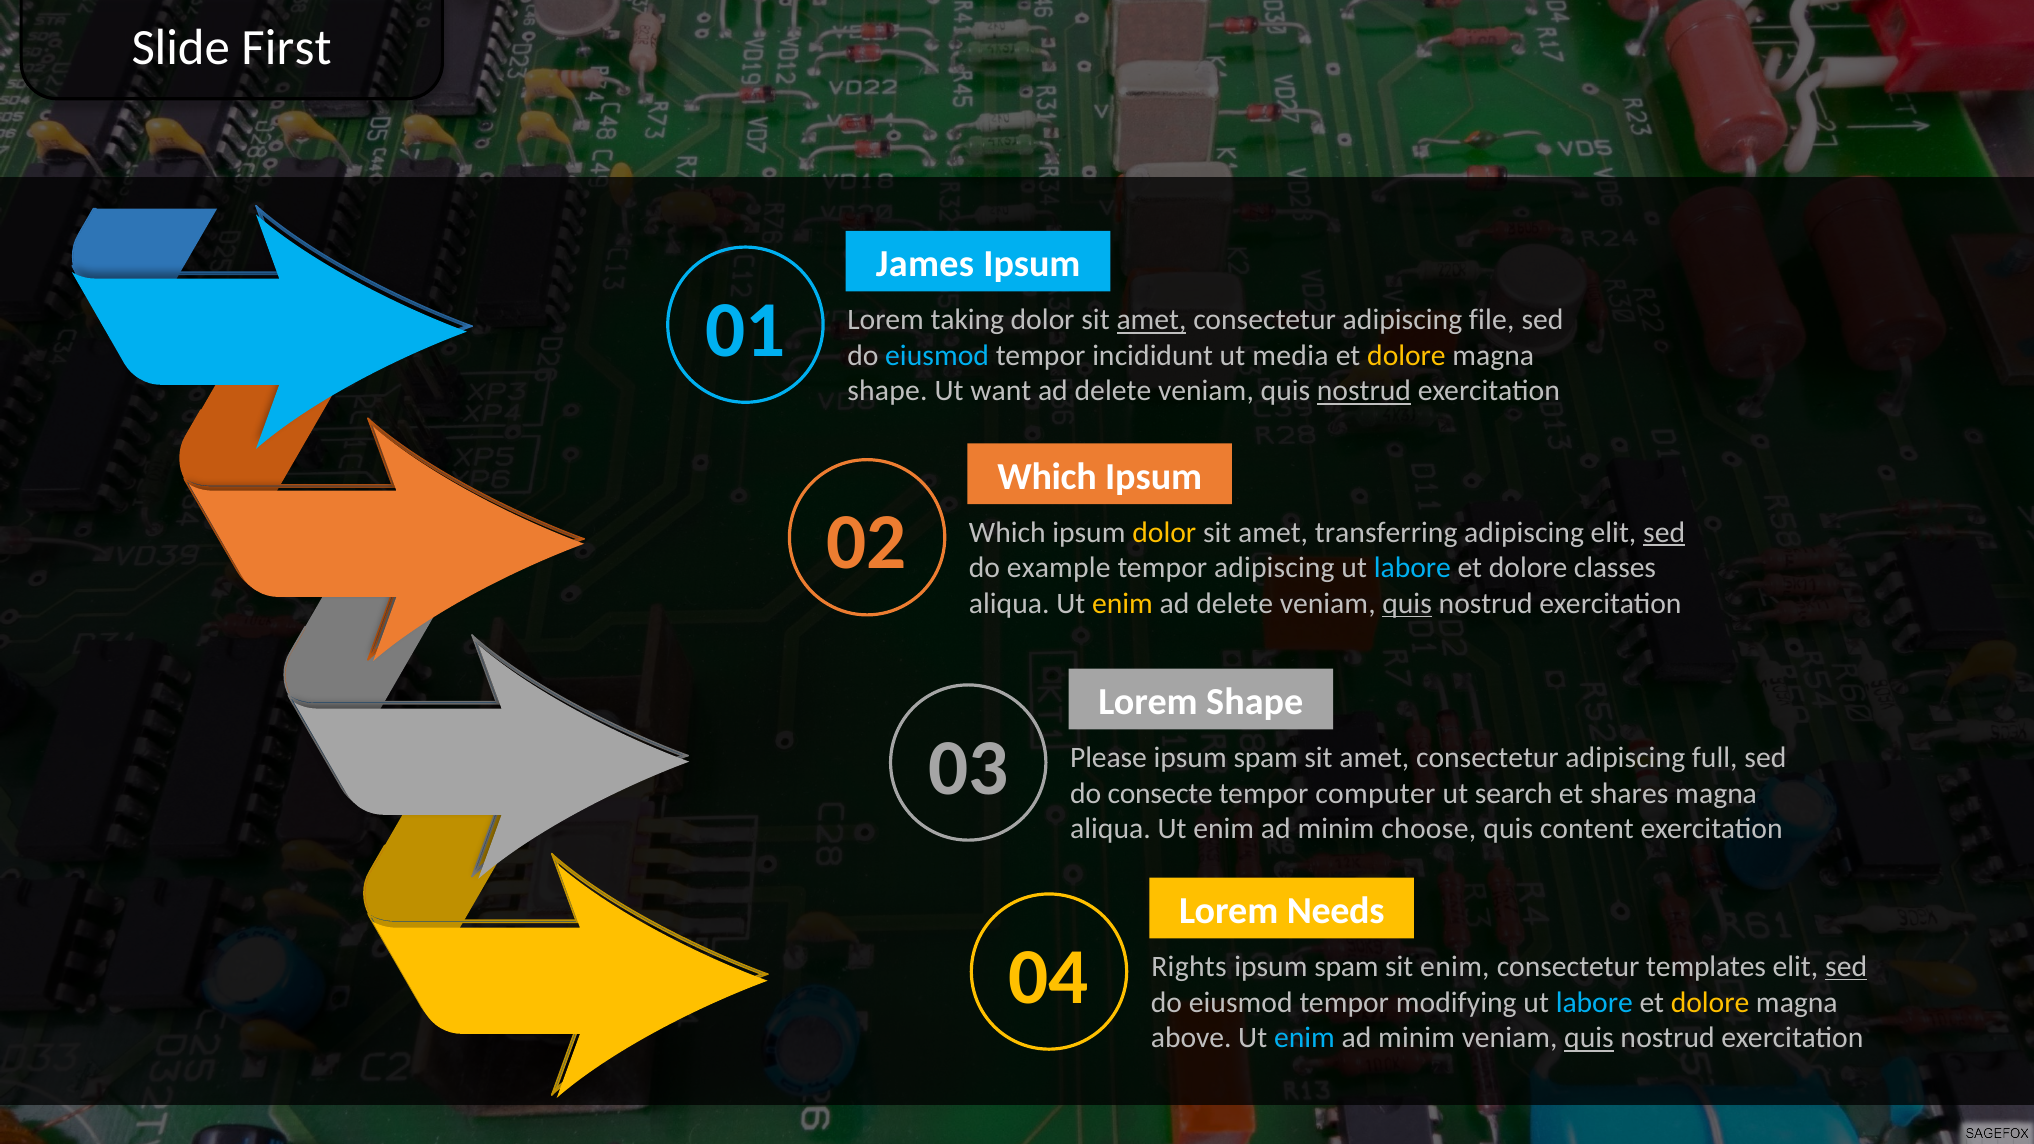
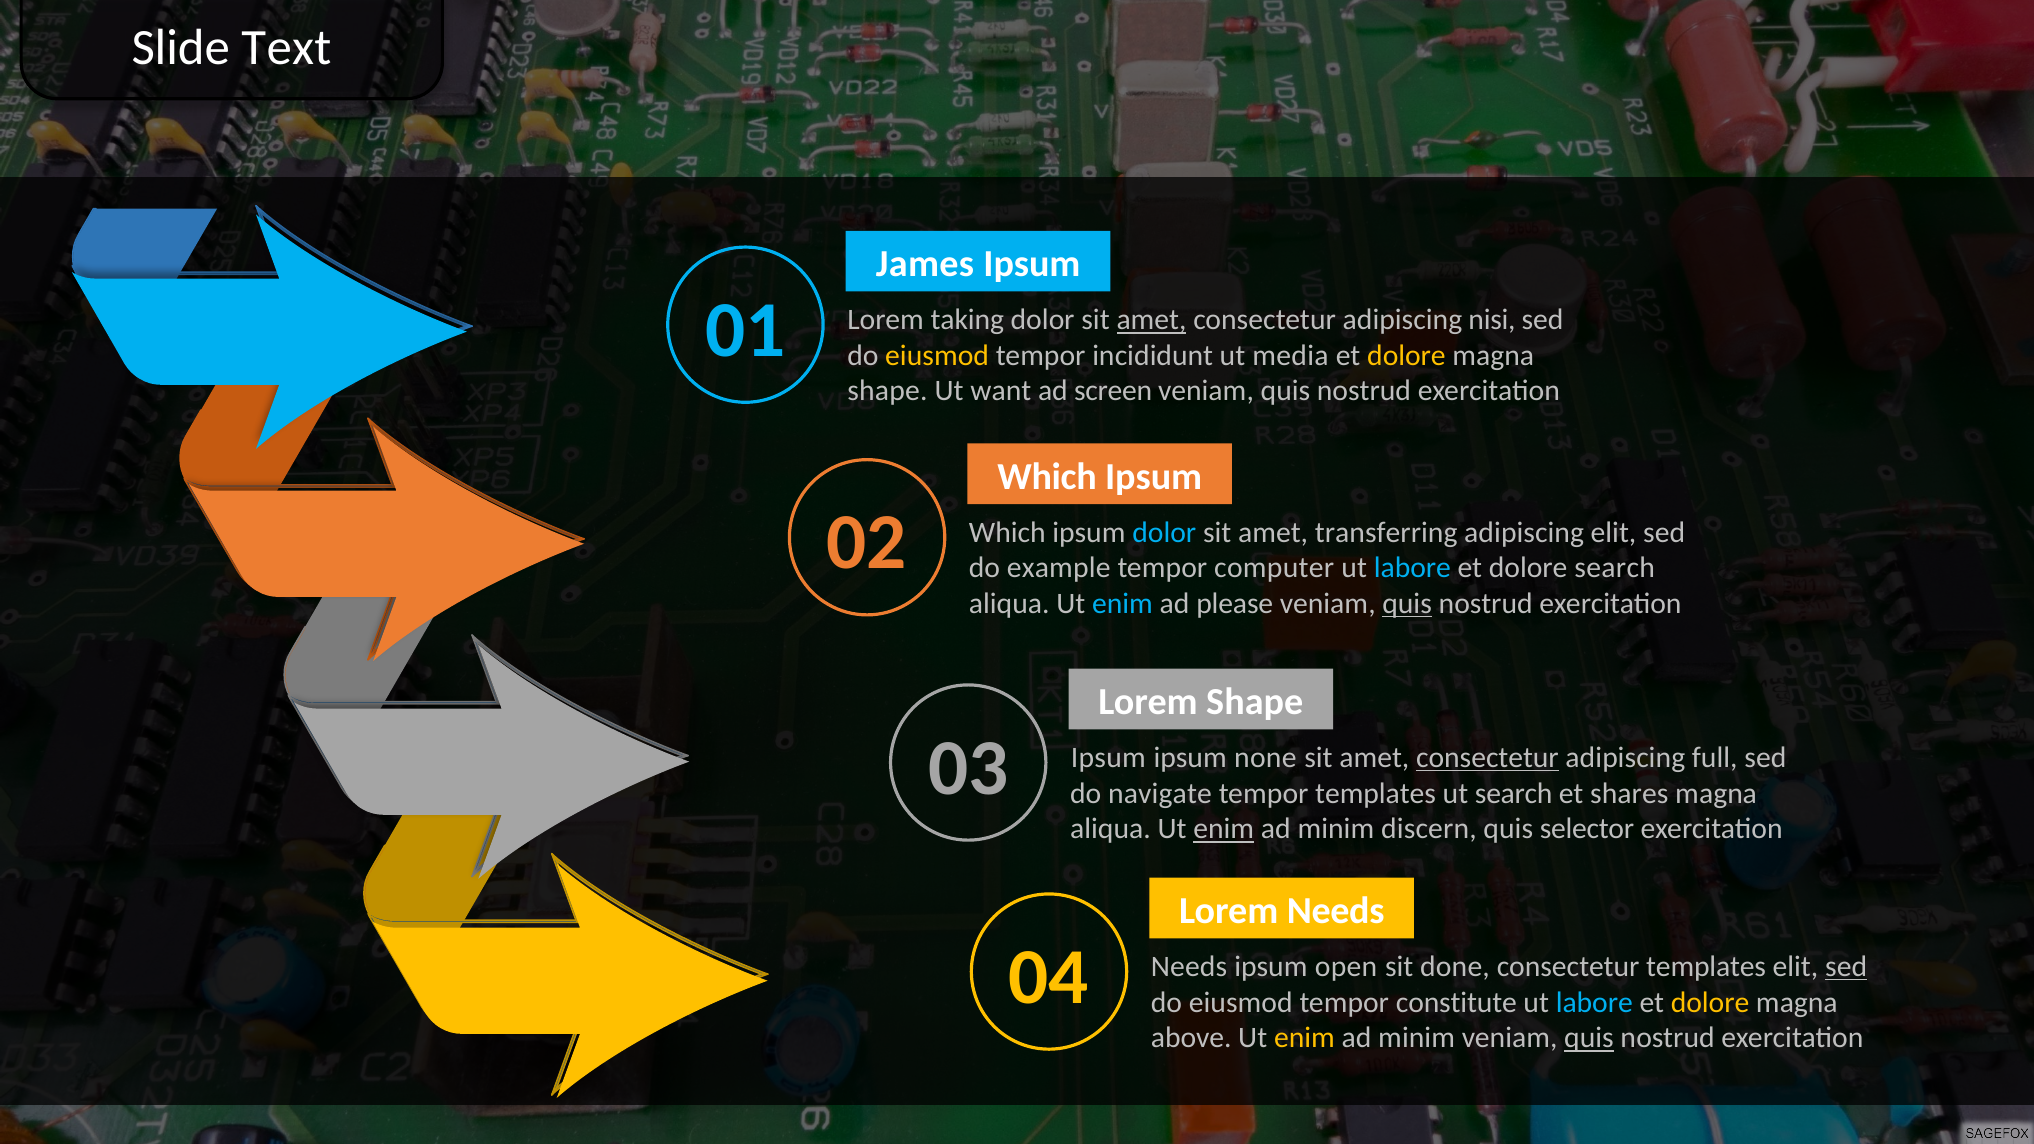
First: First -> Text
file: file -> nisi
eiusmod at (937, 356) colour: light blue -> yellow
delete at (1113, 391): delete -> screen
nostrud at (1364, 391) underline: present -> none
dolor at (1164, 533) colour: yellow -> light blue
sed at (1664, 533) underline: present -> none
tempor adipiscing: adipiscing -> computer
dolore classes: classes -> search
enim at (1123, 604) colour: yellow -> light blue
delete at (1235, 604): delete -> please
03 Please: Please -> Ipsum
spam at (1266, 758): spam -> none
consectetur at (1487, 758) underline: none -> present
consecte: consecte -> navigate
tempor computer: computer -> templates
enim at (1224, 829) underline: none -> present
choose: choose -> discern
content: content -> selector
04 Rights: Rights -> Needs
spam at (1346, 967): spam -> open
sit enim: enim -> done
modifying: modifying -> constitute
enim at (1304, 1038) colour: light blue -> yellow
